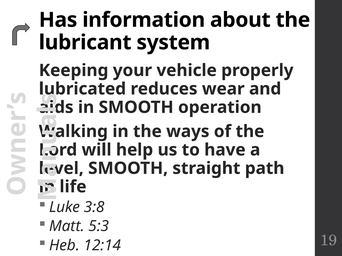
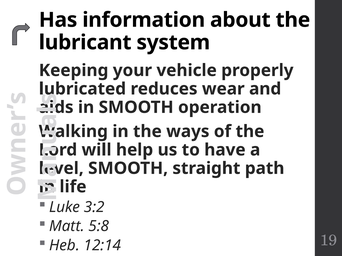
3:8: 3:8 -> 3:2
5:3: 5:3 -> 5:8
